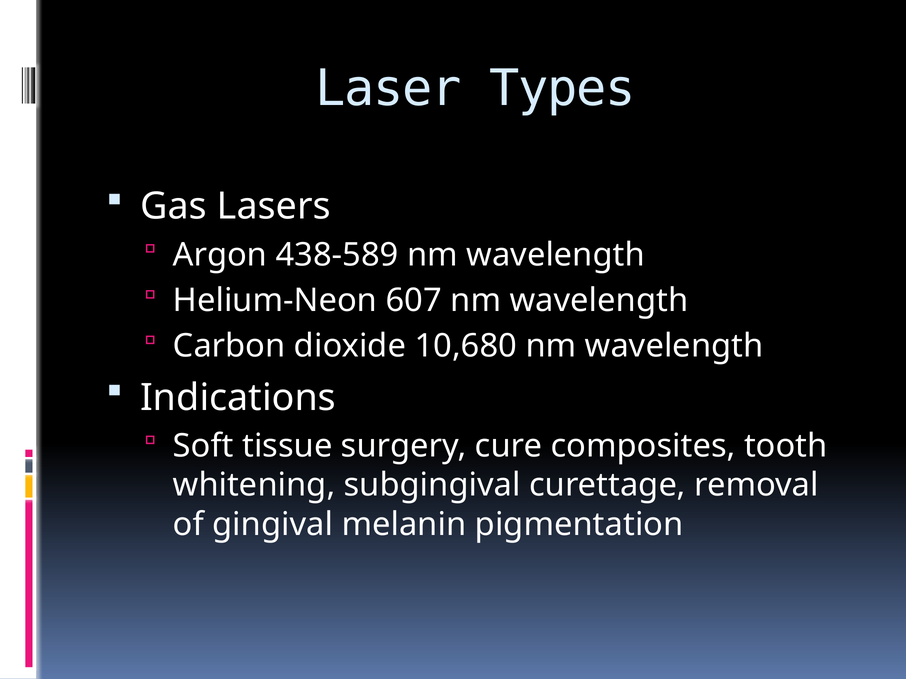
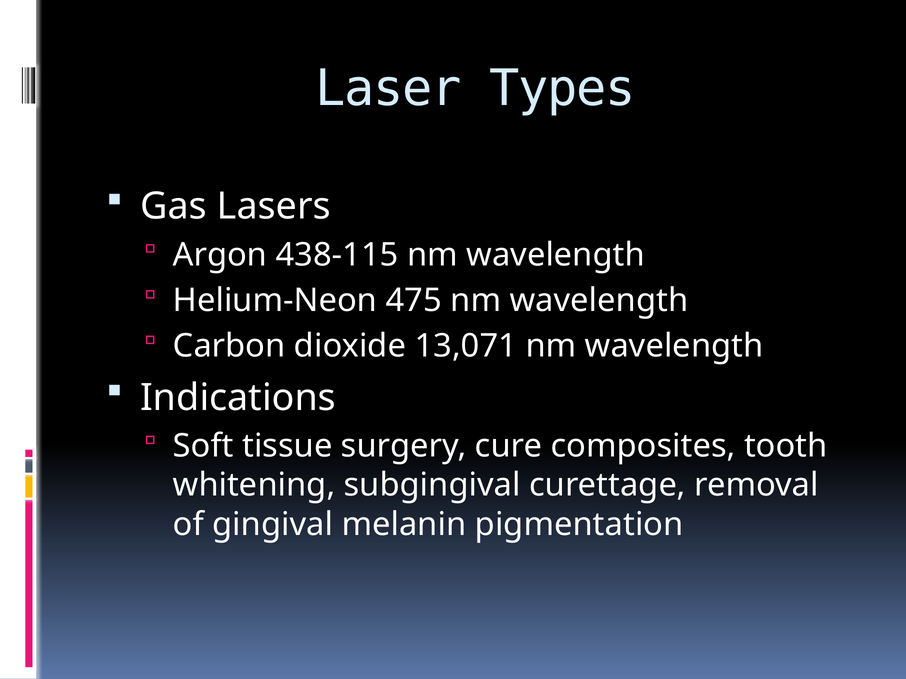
438-589: 438-589 -> 438-115
607: 607 -> 475
10,680: 10,680 -> 13,071
